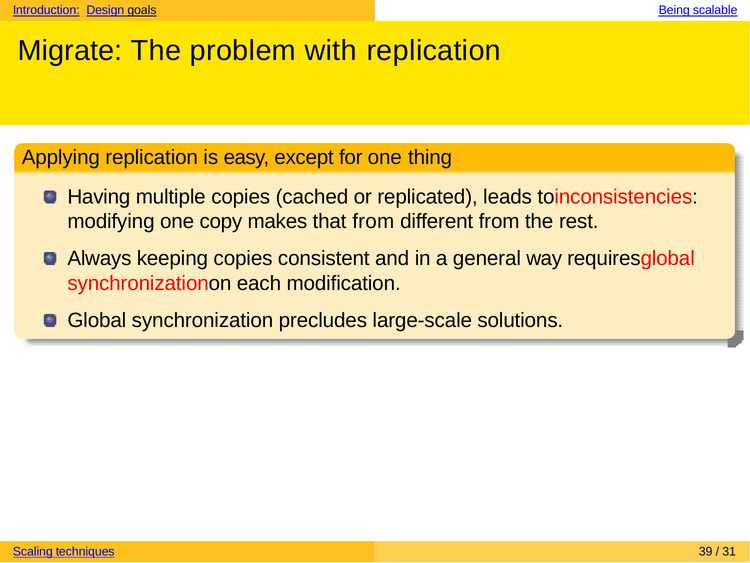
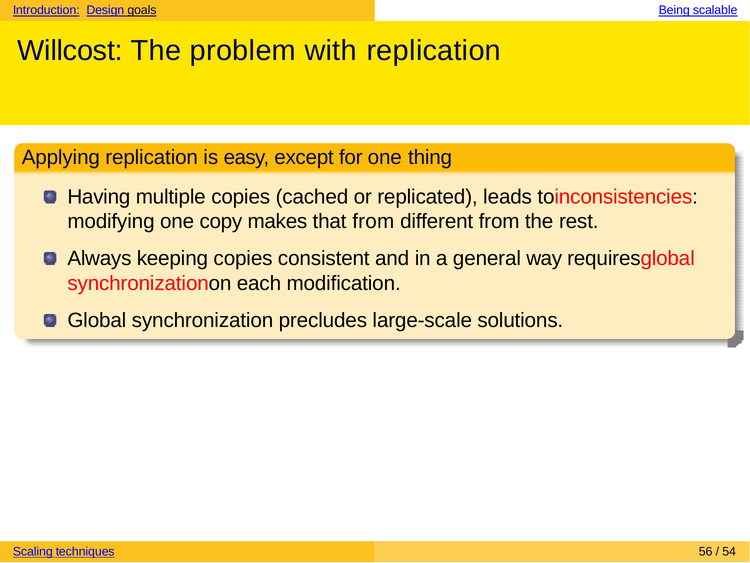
Migrate: Migrate -> Willcost
39: 39 -> 56
31: 31 -> 54
